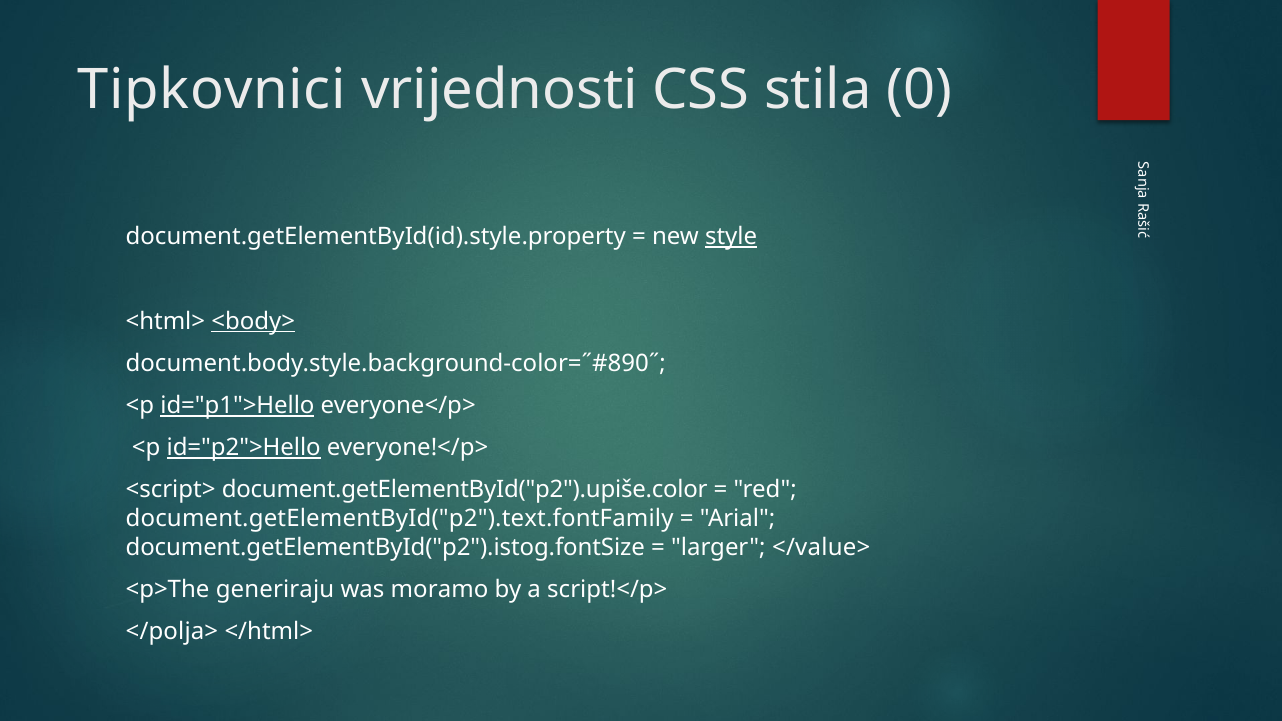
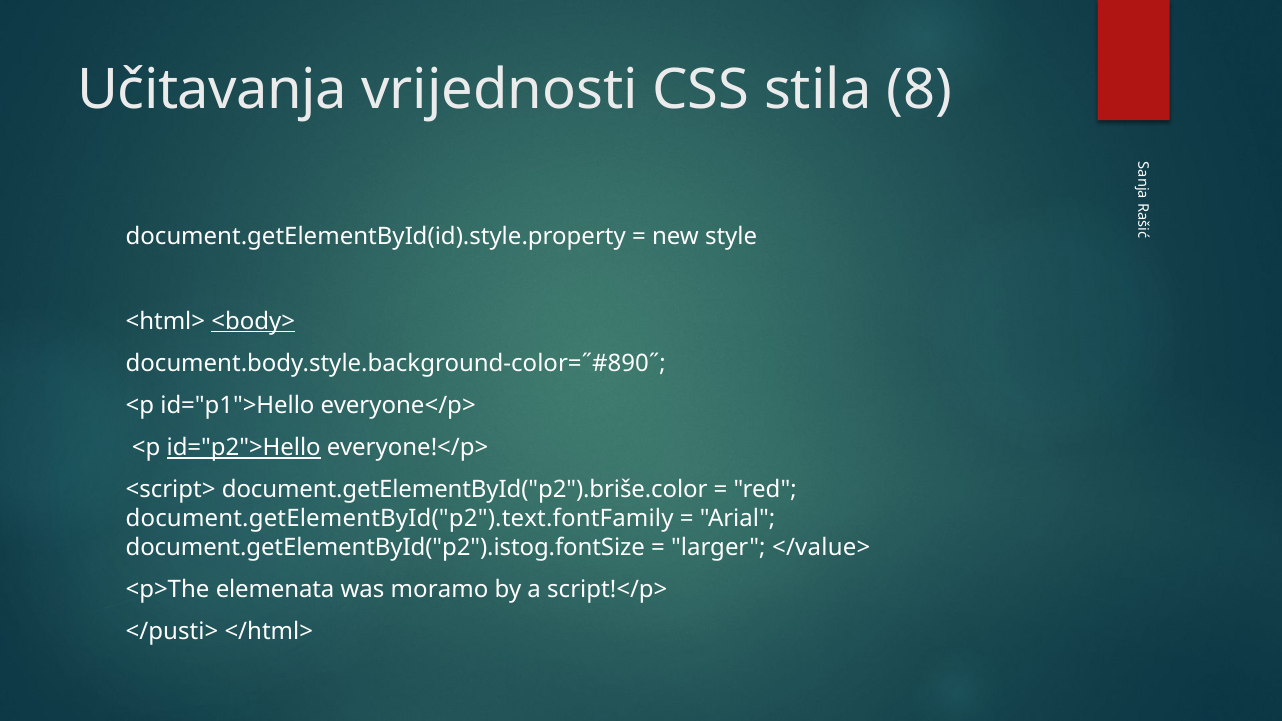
Tipkovnici: Tipkovnici -> Učitavanja
0: 0 -> 8
style underline: present -> none
id="p1">Hello underline: present -> none
document.getElementById("p2").upiše.color: document.getElementById("p2").upiše.color -> document.getElementById("p2").briše.color
generiraju: generiraju -> elemenata
</polja>: </polja> -> </pusti>
